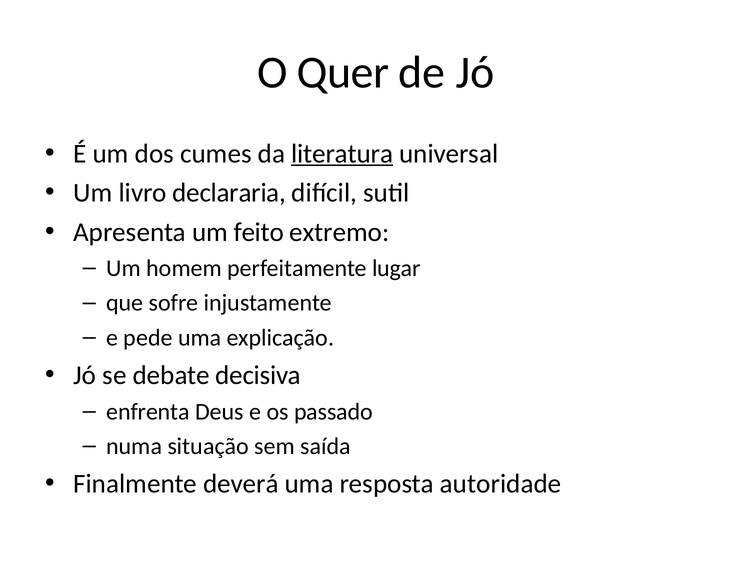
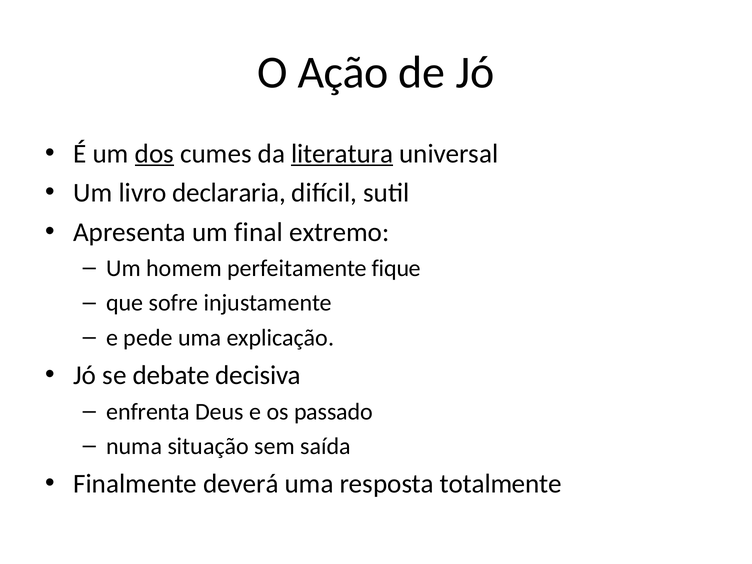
Quer: Quer -> Ação
dos underline: none -> present
feito: feito -> final
lugar: lugar -> fique
autoridade: autoridade -> totalmente
